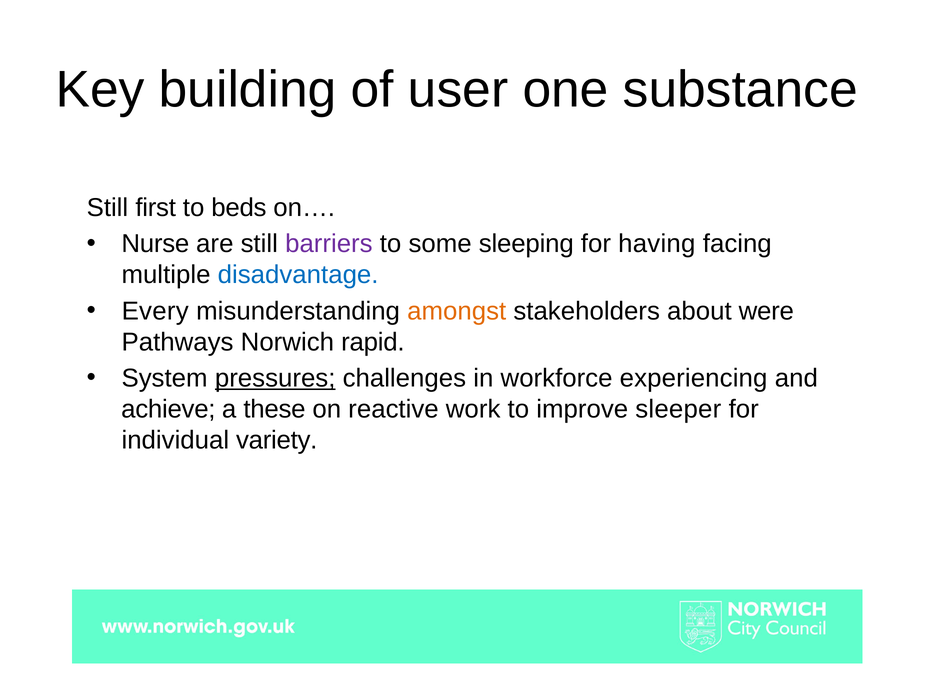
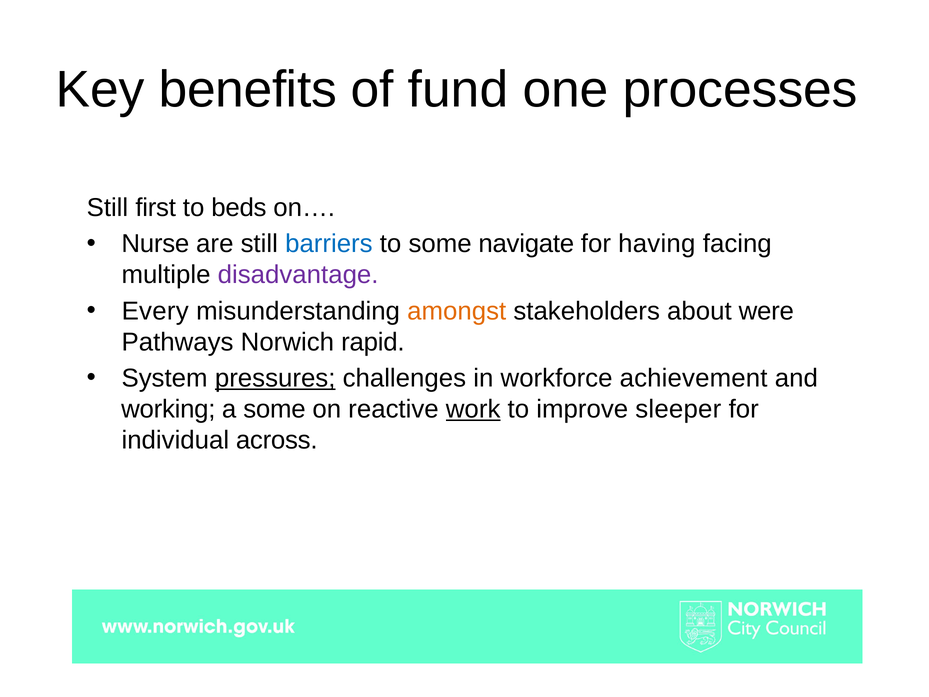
building: building -> benefits
user: user -> fund
substance: substance -> processes
barriers colour: purple -> blue
sleeping: sleeping -> navigate
disadvantage colour: blue -> purple
experiencing: experiencing -> achievement
achieve: achieve -> working
a these: these -> some
work underline: none -> present
variety: variety -> across
